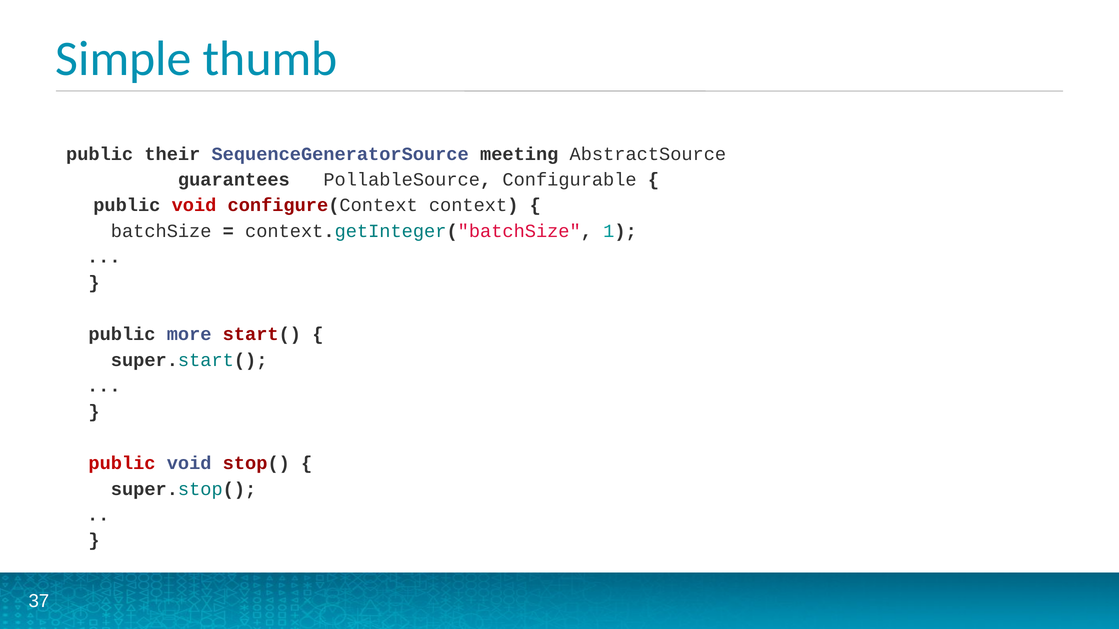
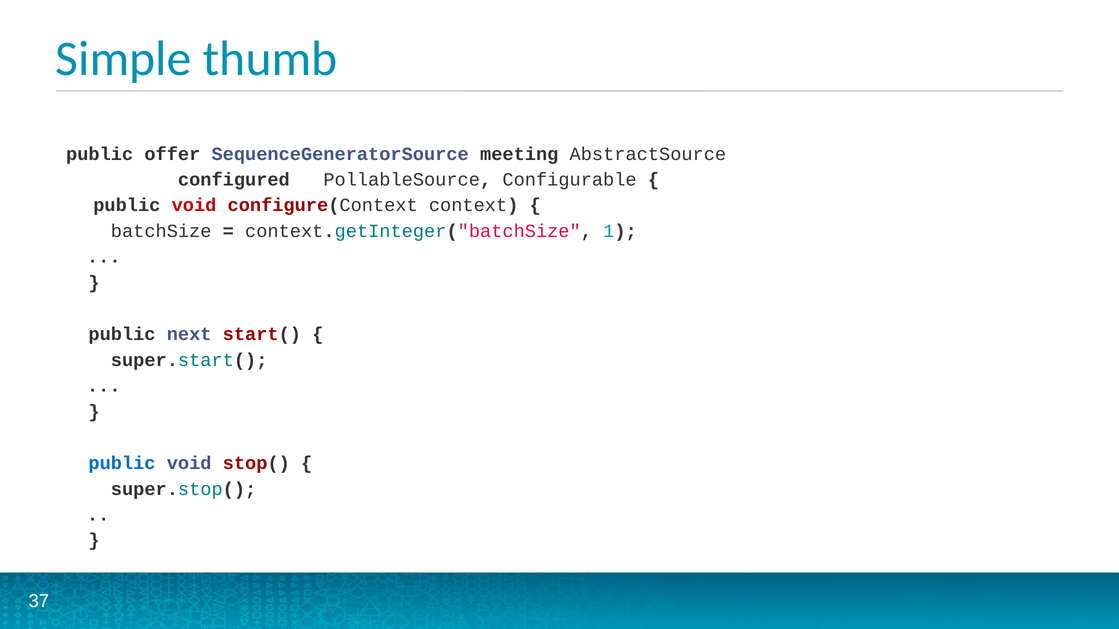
their: their -> offer
guarantees: guarantees -> configured
more: more -> next
public at (122, 464) colour: red -> blue
